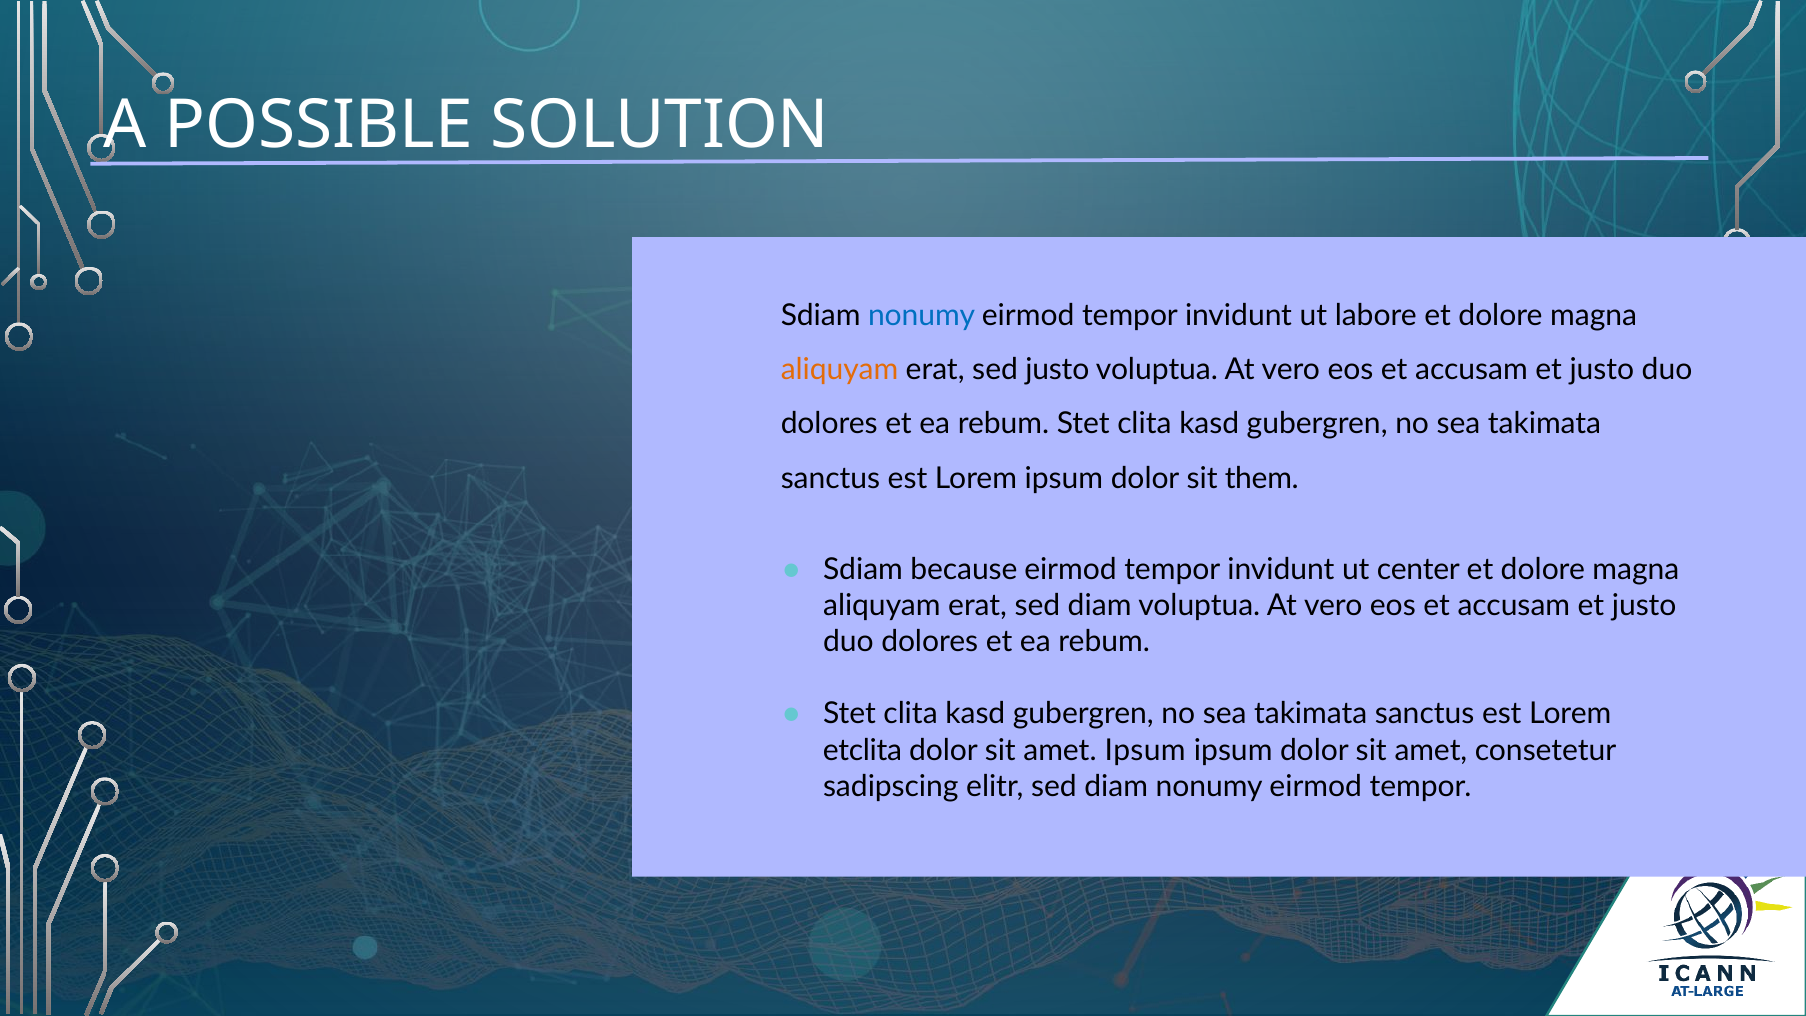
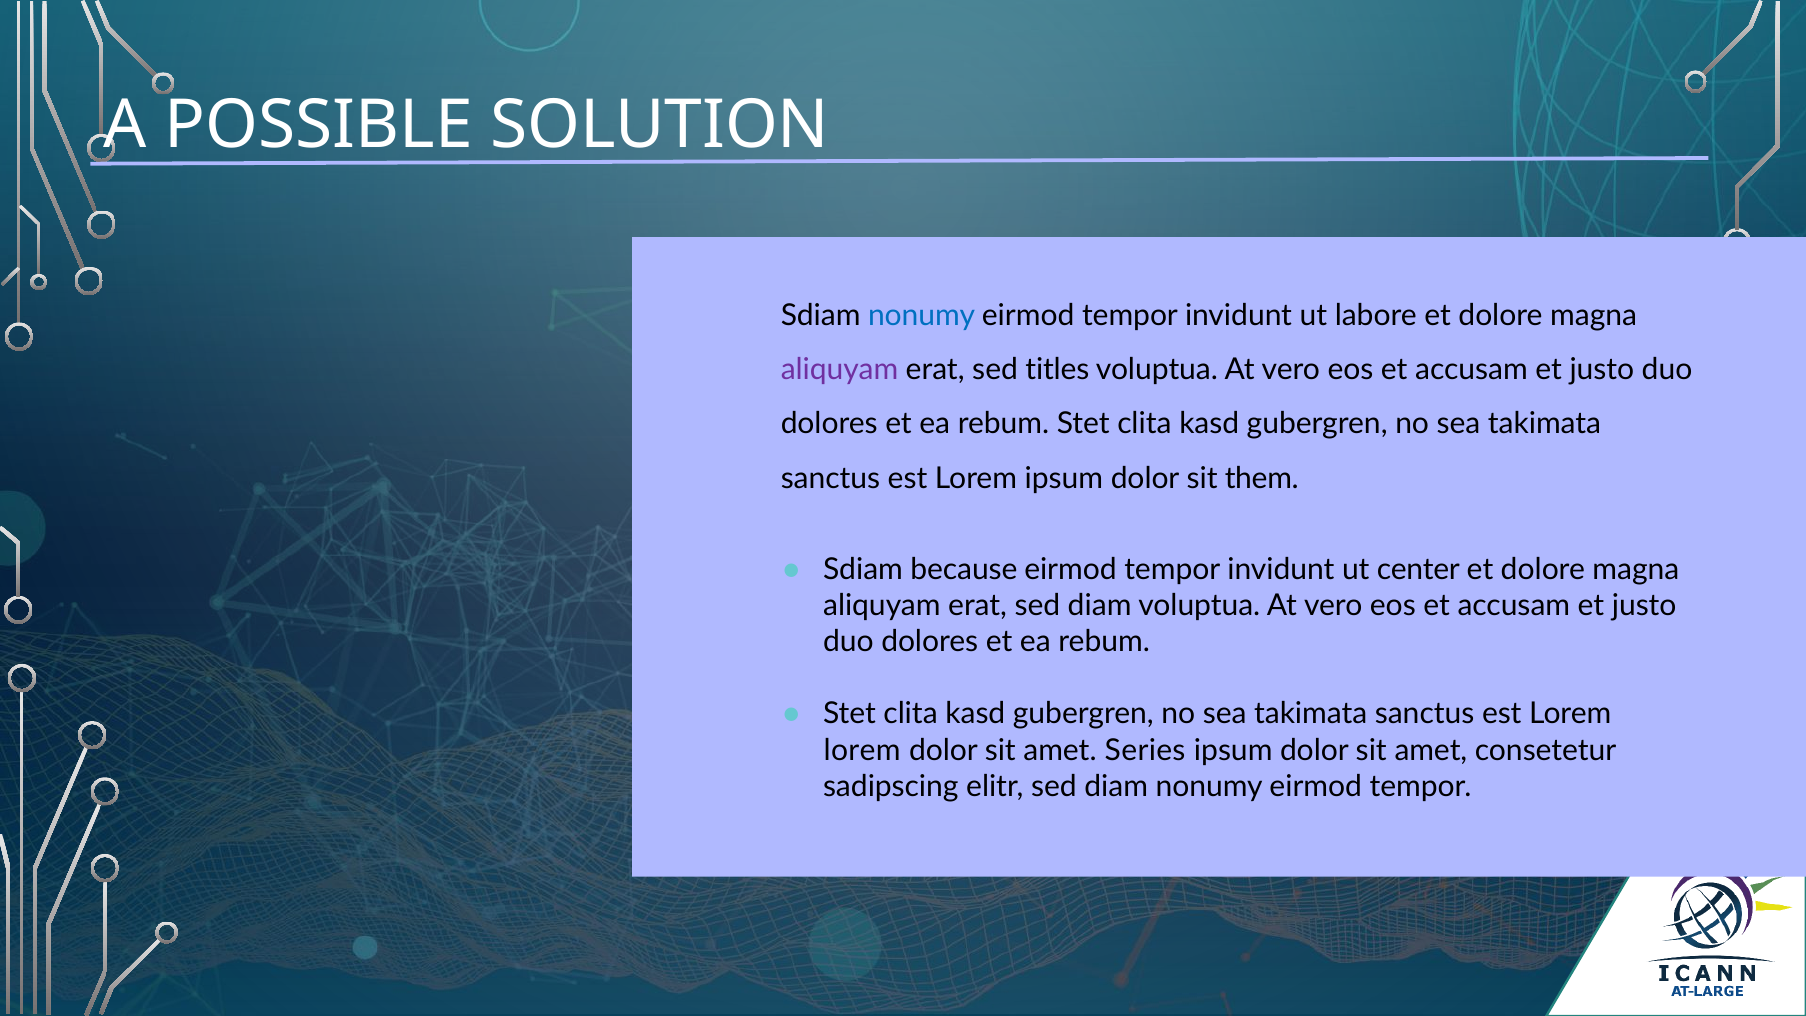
aliquyam at (840, 370) colour: orange -> purple
sed justo: justo -> titles
etclita at (862, 750): etclita -> lorem
amet Ipsum: Ipsum -> Series
